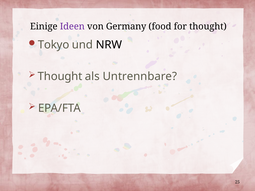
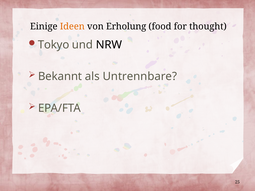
Ideen colour: purple -> orange
Germany: Germany -> Erholung
Thought at (60, 76): Thought -> Bekannt
